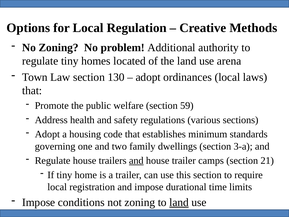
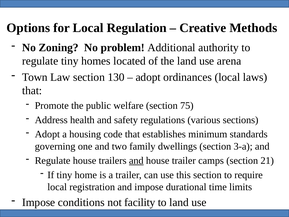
59: 59 -> 75
not zoning: zoning -> facility
land at (179, 202) underline: present -> none
